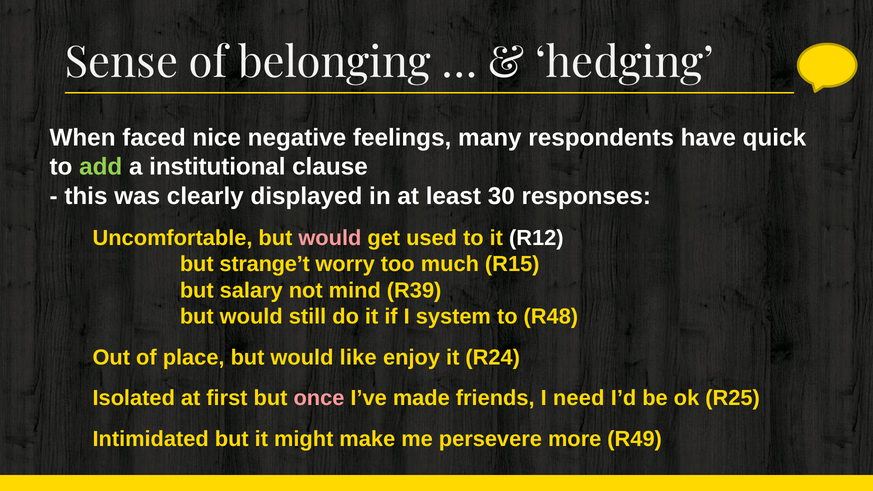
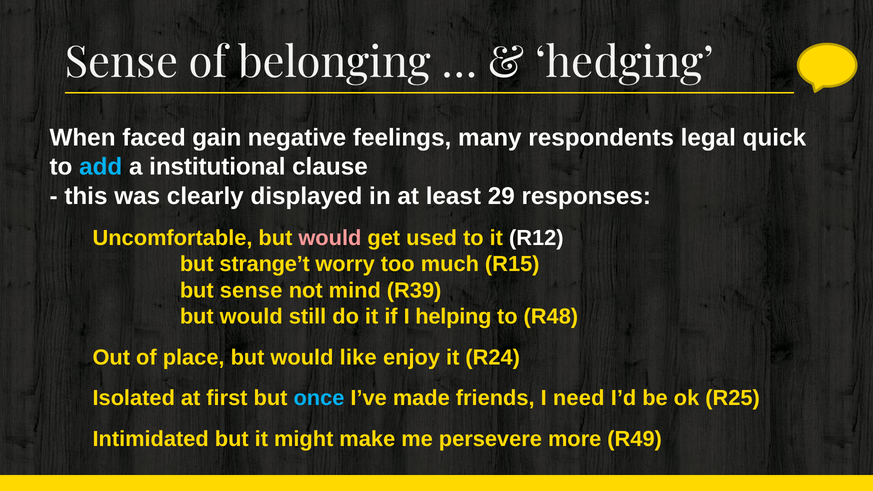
nice: nice -> gain
have: have -> legal
add colour: light green -> light blue
30: 30 -> 29
but salary: salary -> sense
system: system -> helping
once colour: pink -> light blue
